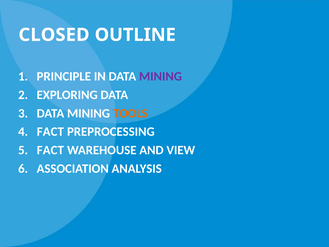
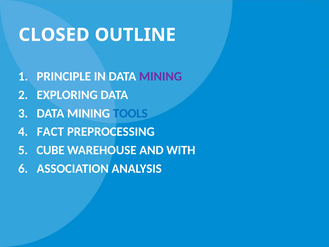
TOOLS colour: orange -> blue
FACT at (50, 150): FACT -> CUBE
VIEW: VIEW -> WITH
